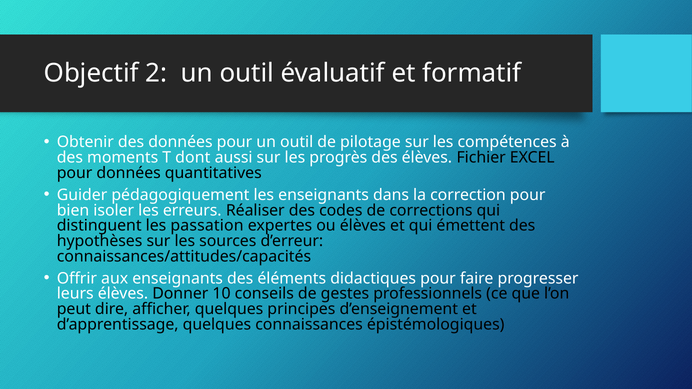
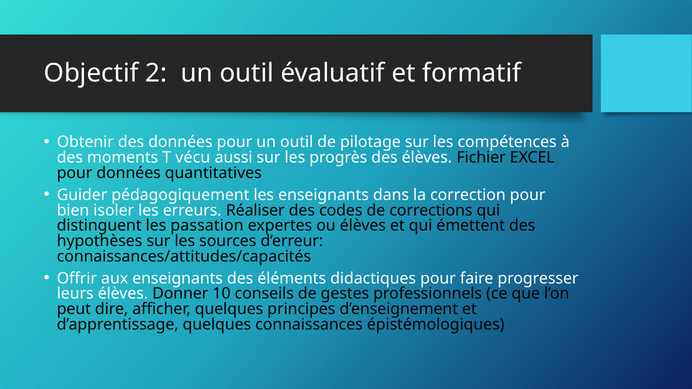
dont: dont -> vécu
